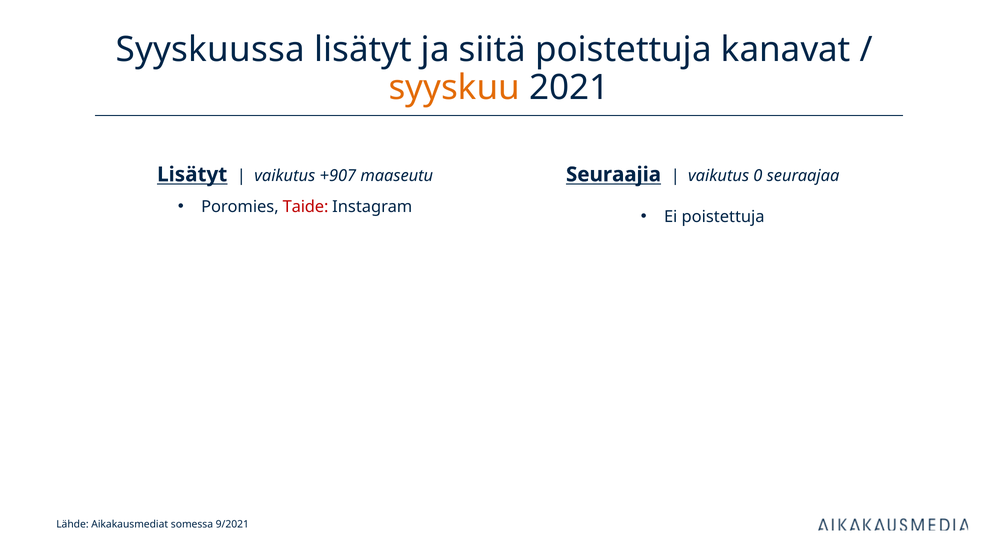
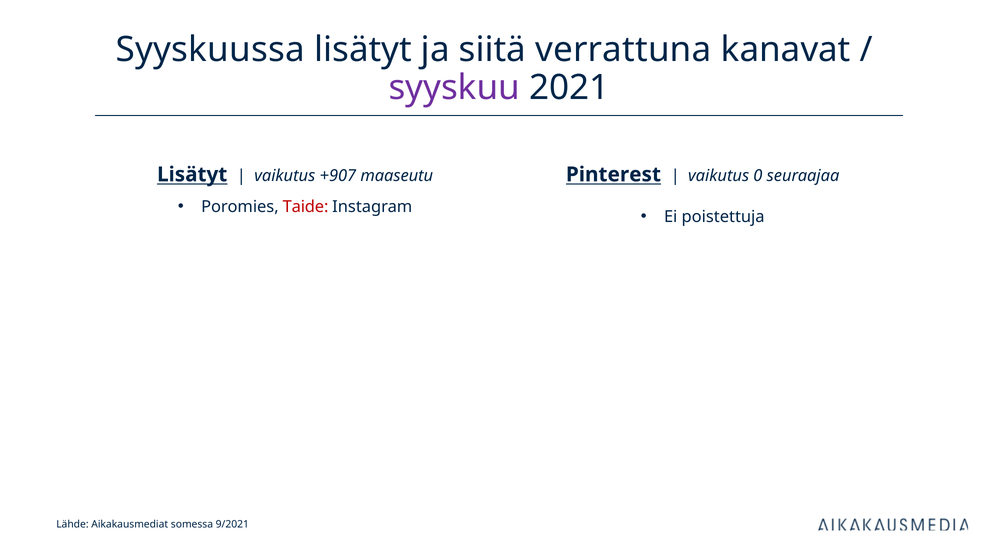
siitä poistettuja: poistettuja -> verrattuna
syyskuu colour: orange -> purple
Seuraajia: Seuraajia -> Pinterest
